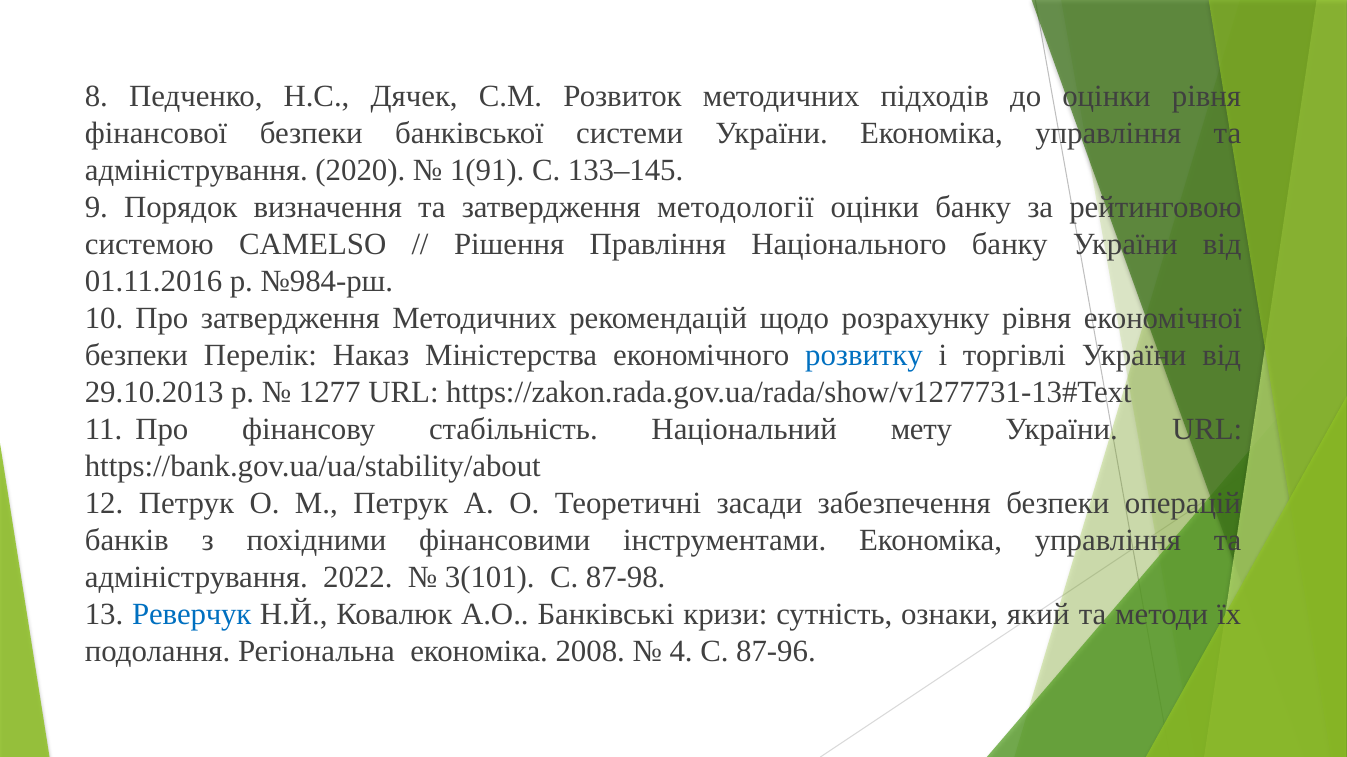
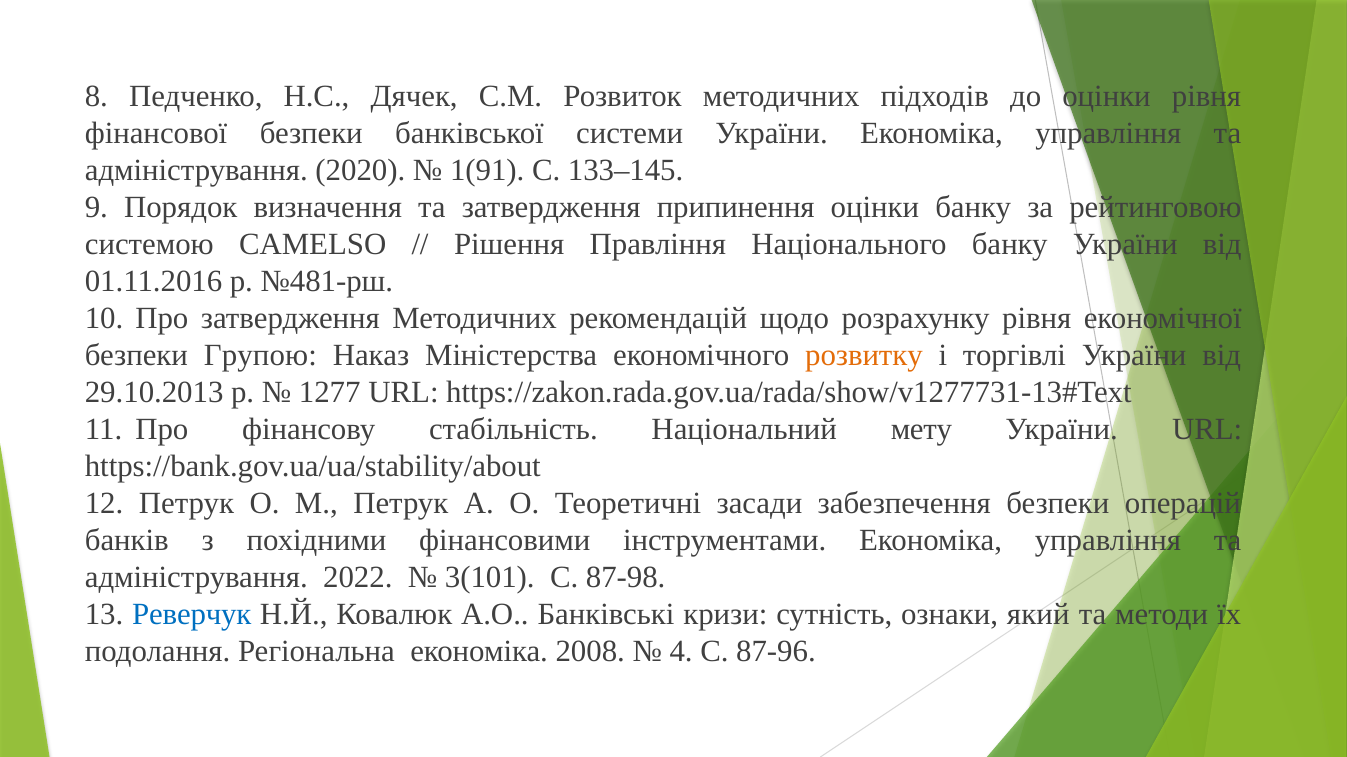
методології: методології -> припинення
№984-рш: №984-рш -> №481-рш
Перелік: Перелік -> Групою
розвитку colour: blue -> orange
